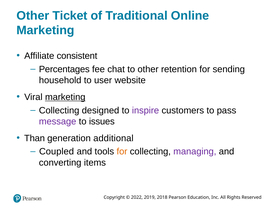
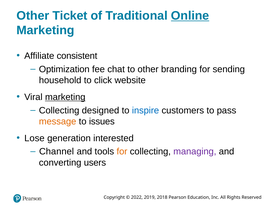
Online underline: none -> present
Percentages: Percentages -> Optimization
retention: retention -> branding
user: user -> click
inspire colour: purple -> blue
message colour: purple -> orange
Than: Than -> Lose
additional: additional -> interested
Coupled: Coupled -> Channel
items: items -> users
